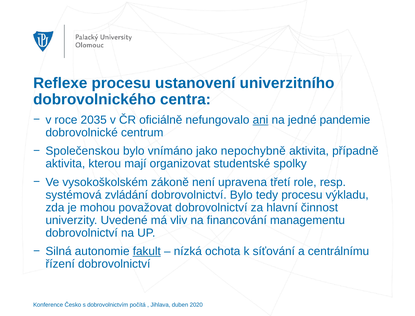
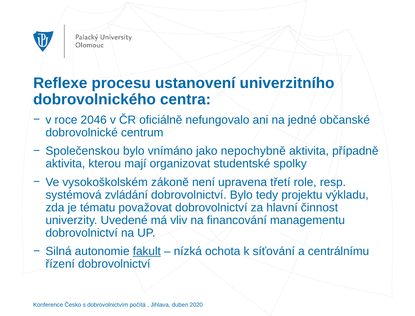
2035: 2035 -> 2046
ani underline: present -> none
pandemie: pandemie -> občanské
tedy procesu: procesu -> projektu
mohou: mohou -> tématu
